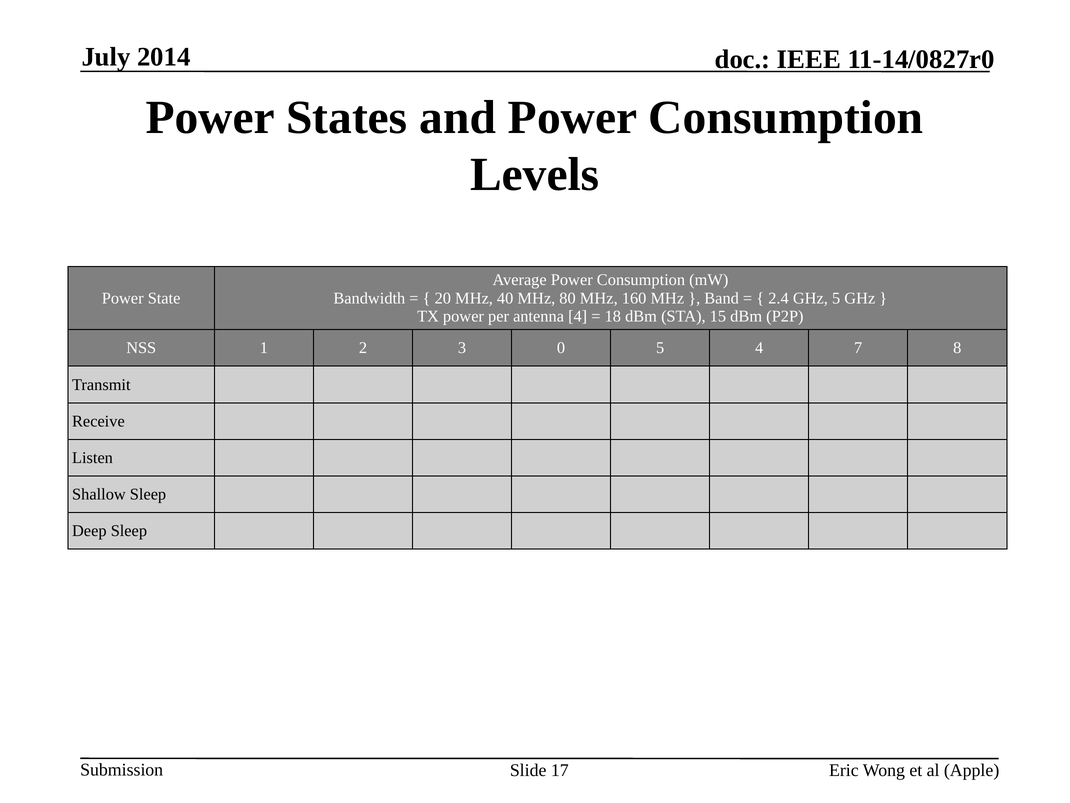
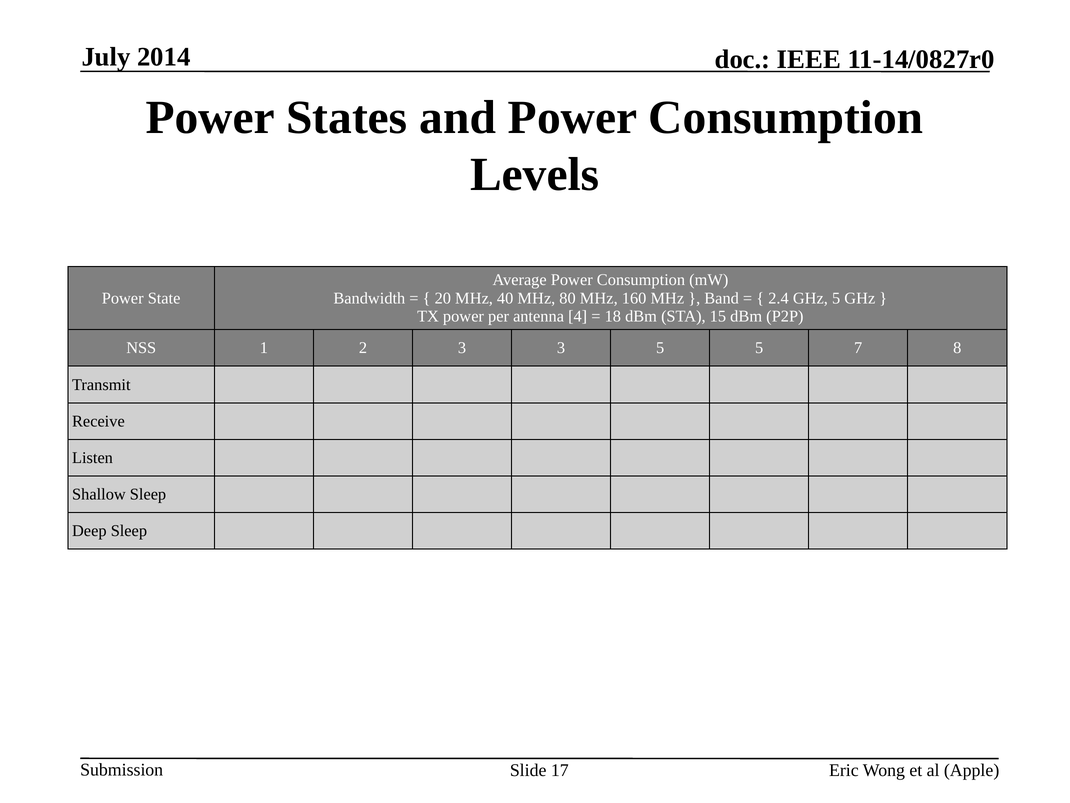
3 0: 0 -> 3
5 4: 4 -> 5
